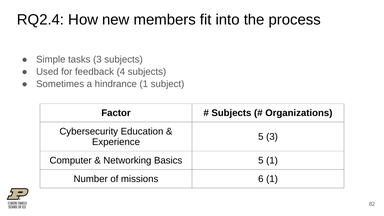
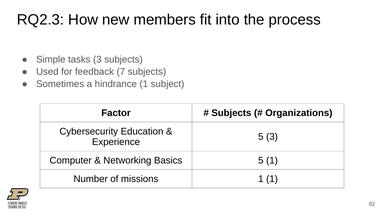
RQ2.4: RQ2.4 -> RQ2.3
4: 4 -> 7
missions 6: 6 -> 1
